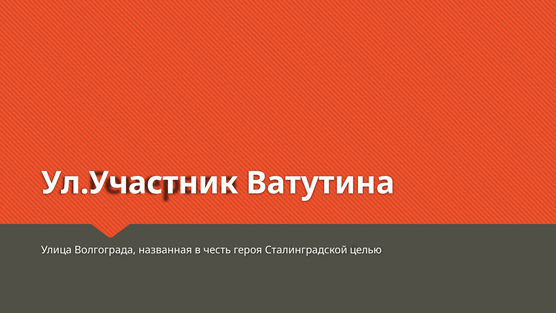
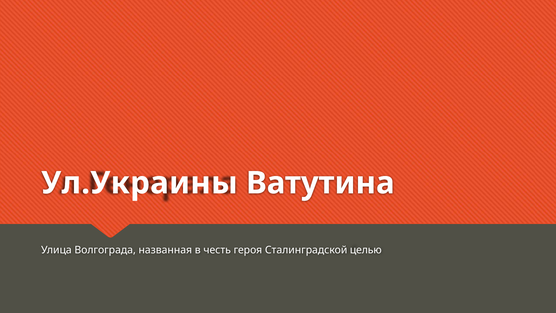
Ул.Участник: Ул.Участник -> Ул.Украины
